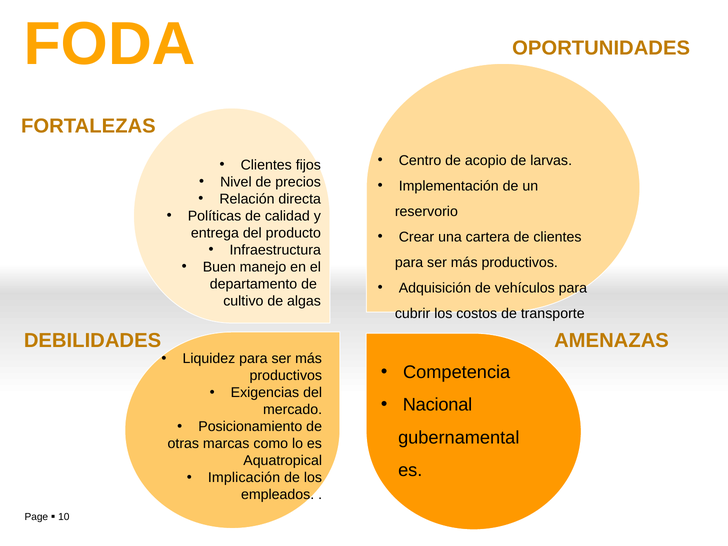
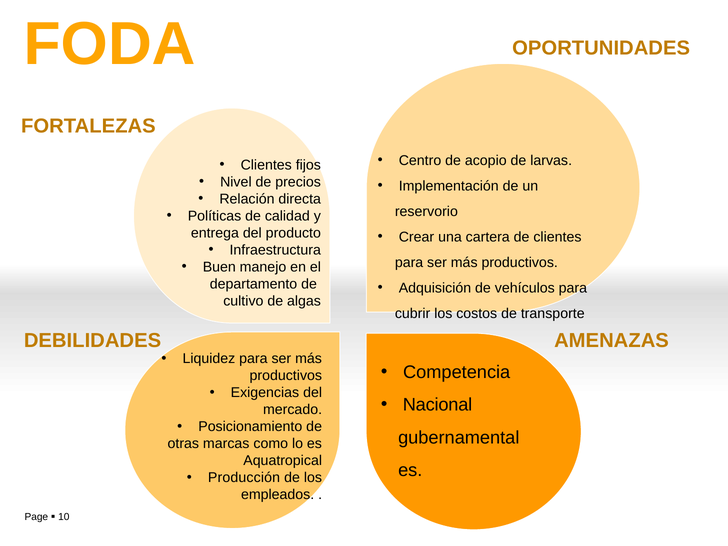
Implicación: Implicación -> Producción
